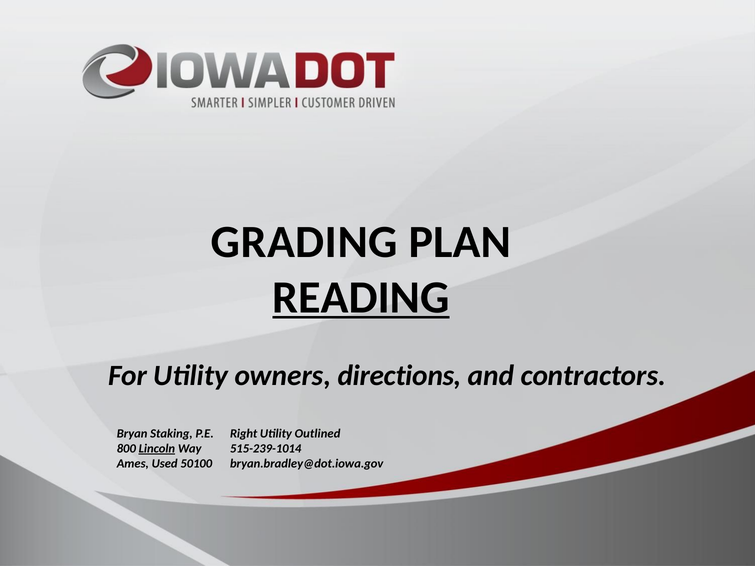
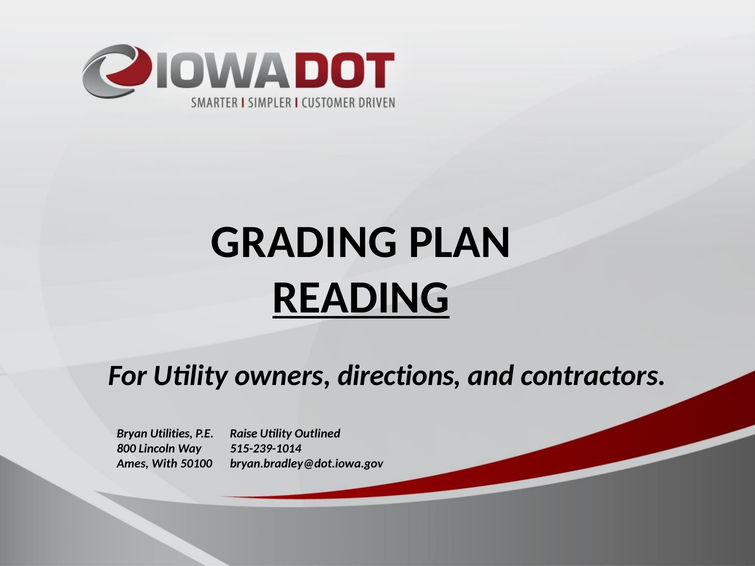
Staking: Staking -> Utilities
Right: Right -> Raise
Lincoln underline: present -> none
Used: Used -> With
